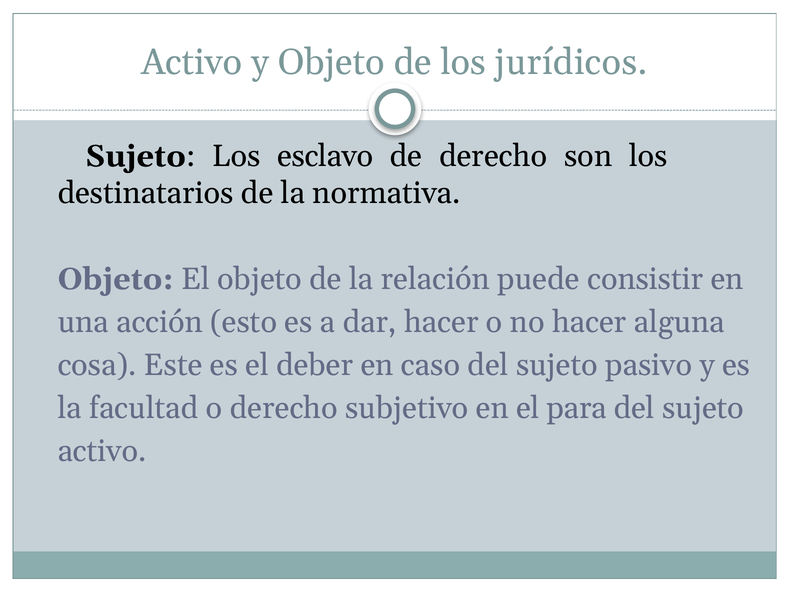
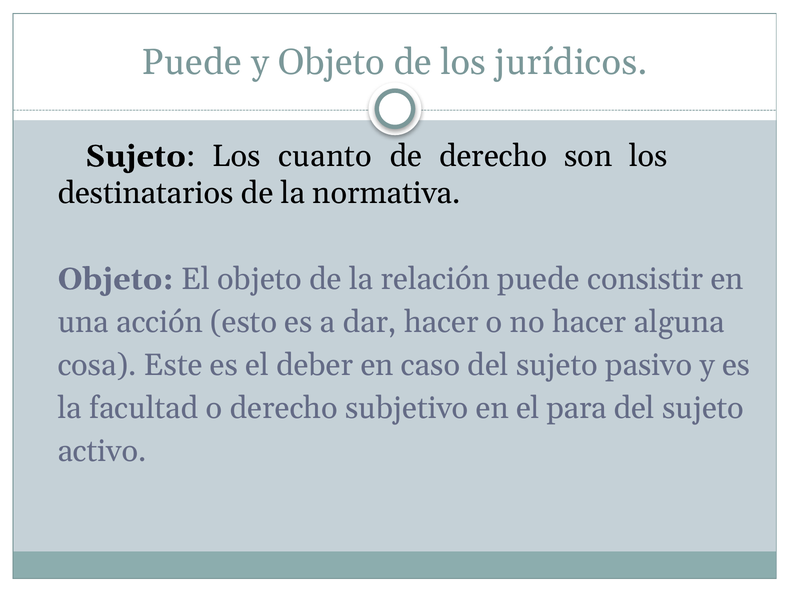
Activo at (192, 62): Activo -> Puede
esclavo: esclavo -> cuanto
